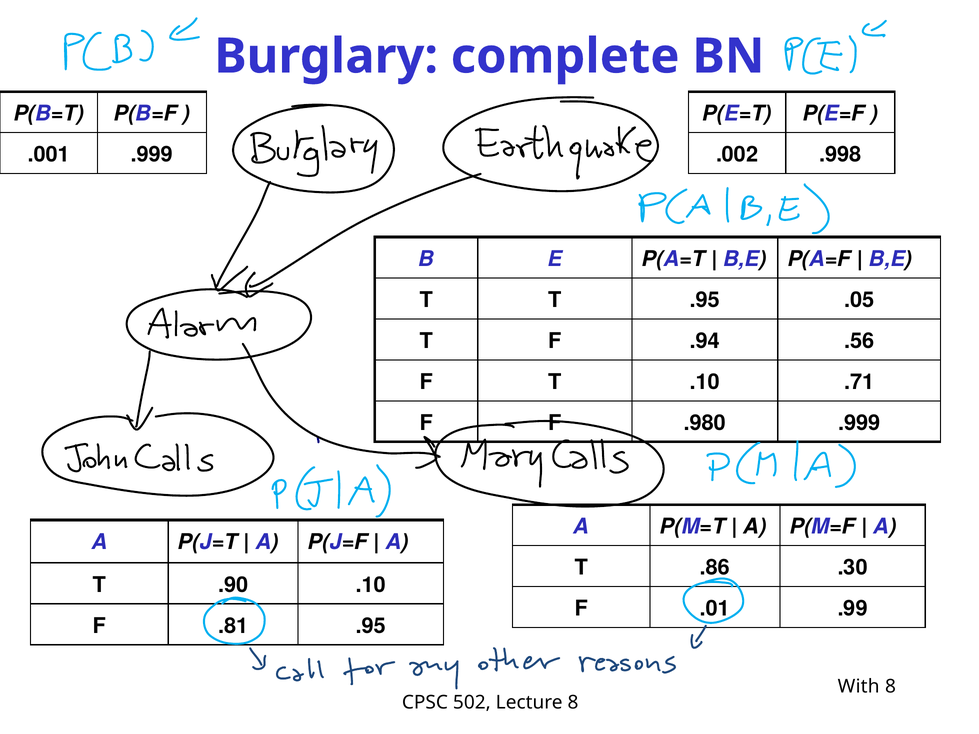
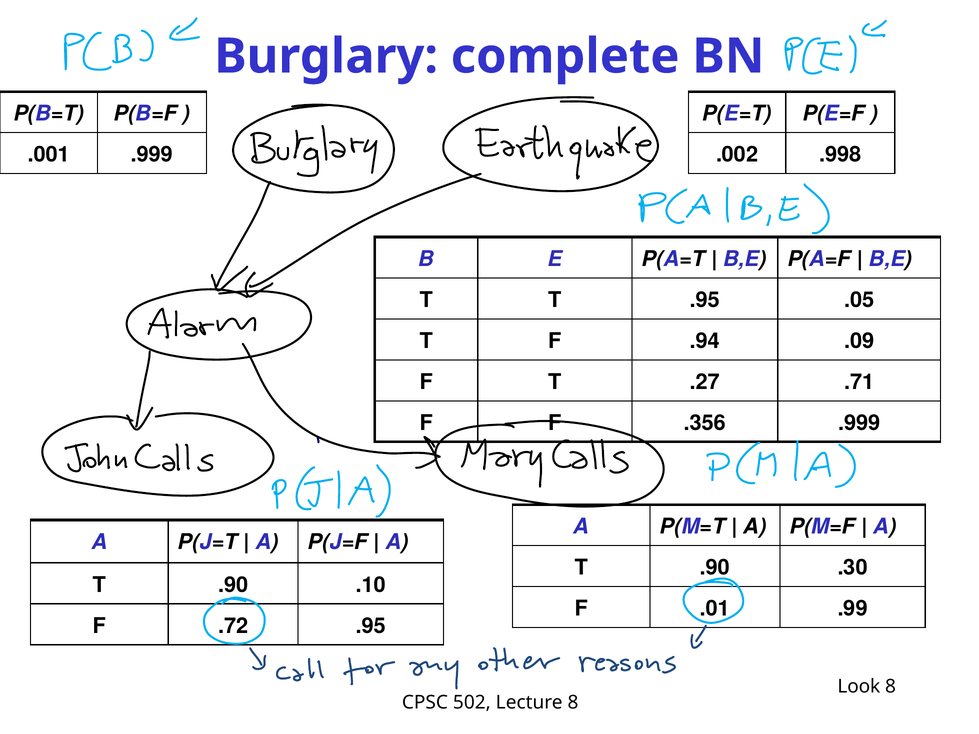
.56: .56 -> .09
T .10: .10 -> .27
.980: .980 -> .356
.86 at (715, 568): .86 -> .90
.81: .81 -> .72
With: With -> Look
